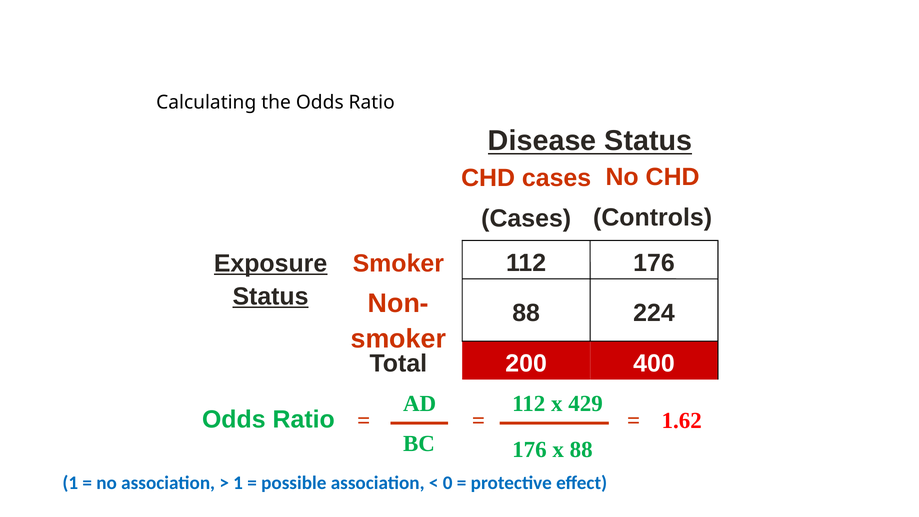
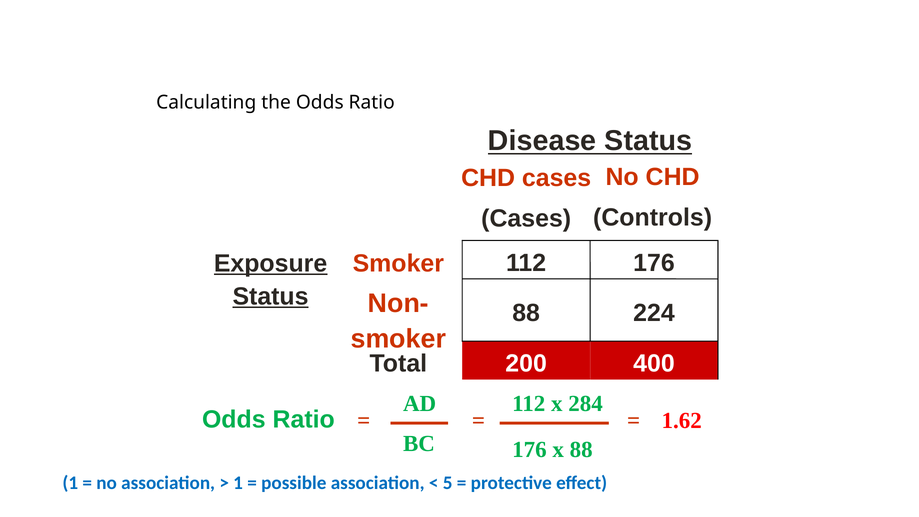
429: 429 -> 284
0: 0 -> 5
